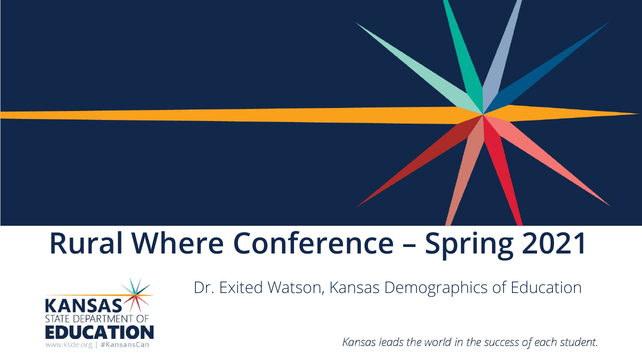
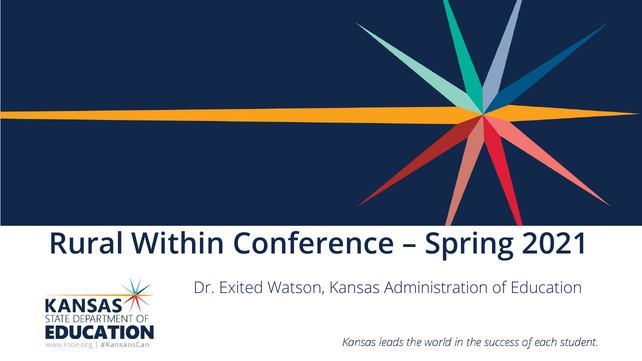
Where: Where -> Within
Demographics: Demographics -> Administration
